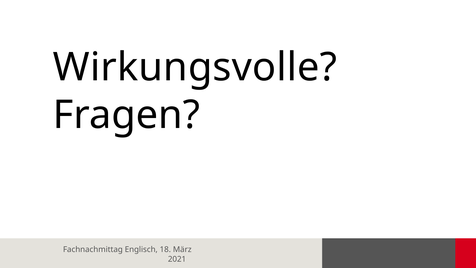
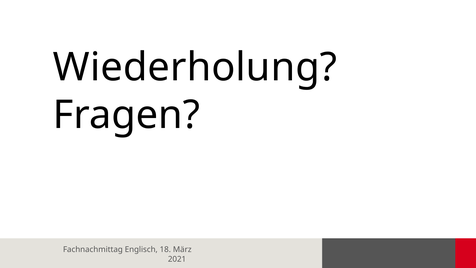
Wirkungsvolle: Wirkungsvolle -> Wiederholung
